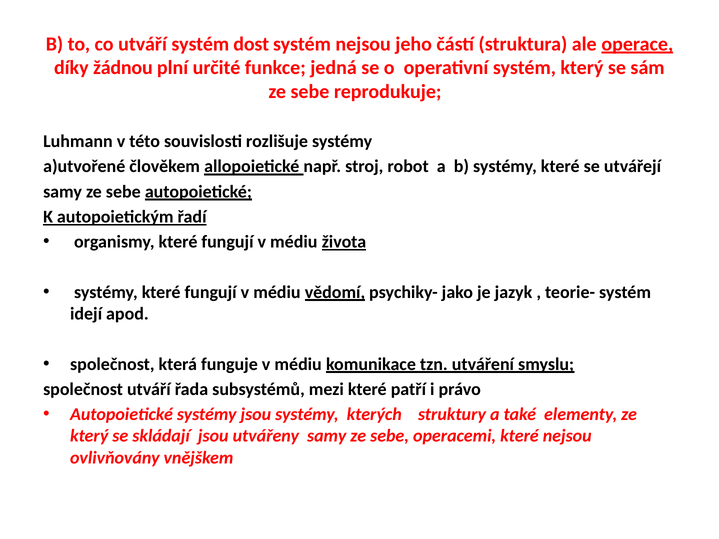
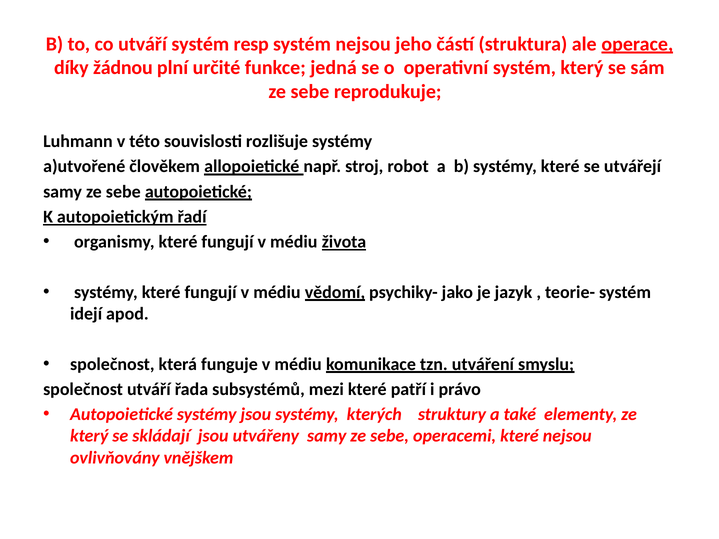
dost: dost -> resp
